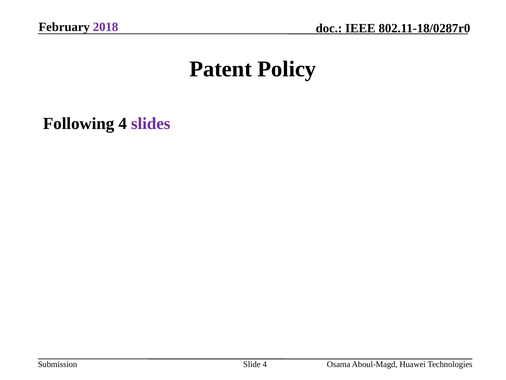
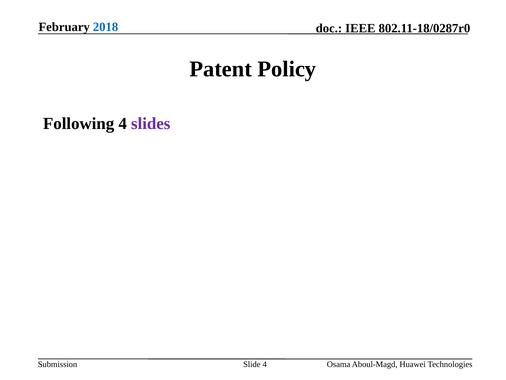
2018 colour: purple -> blue
